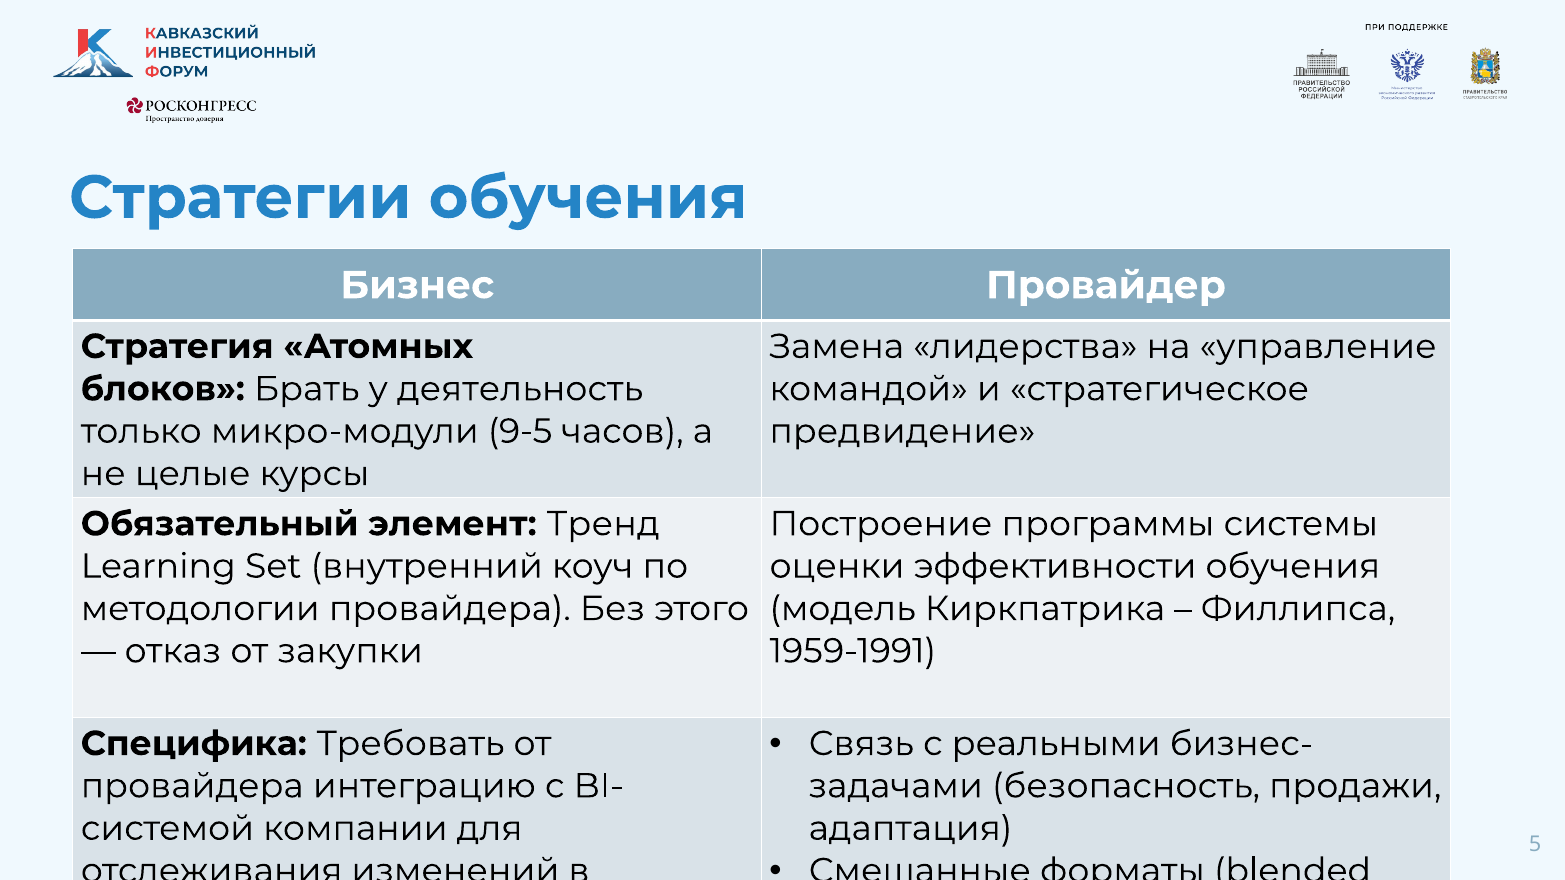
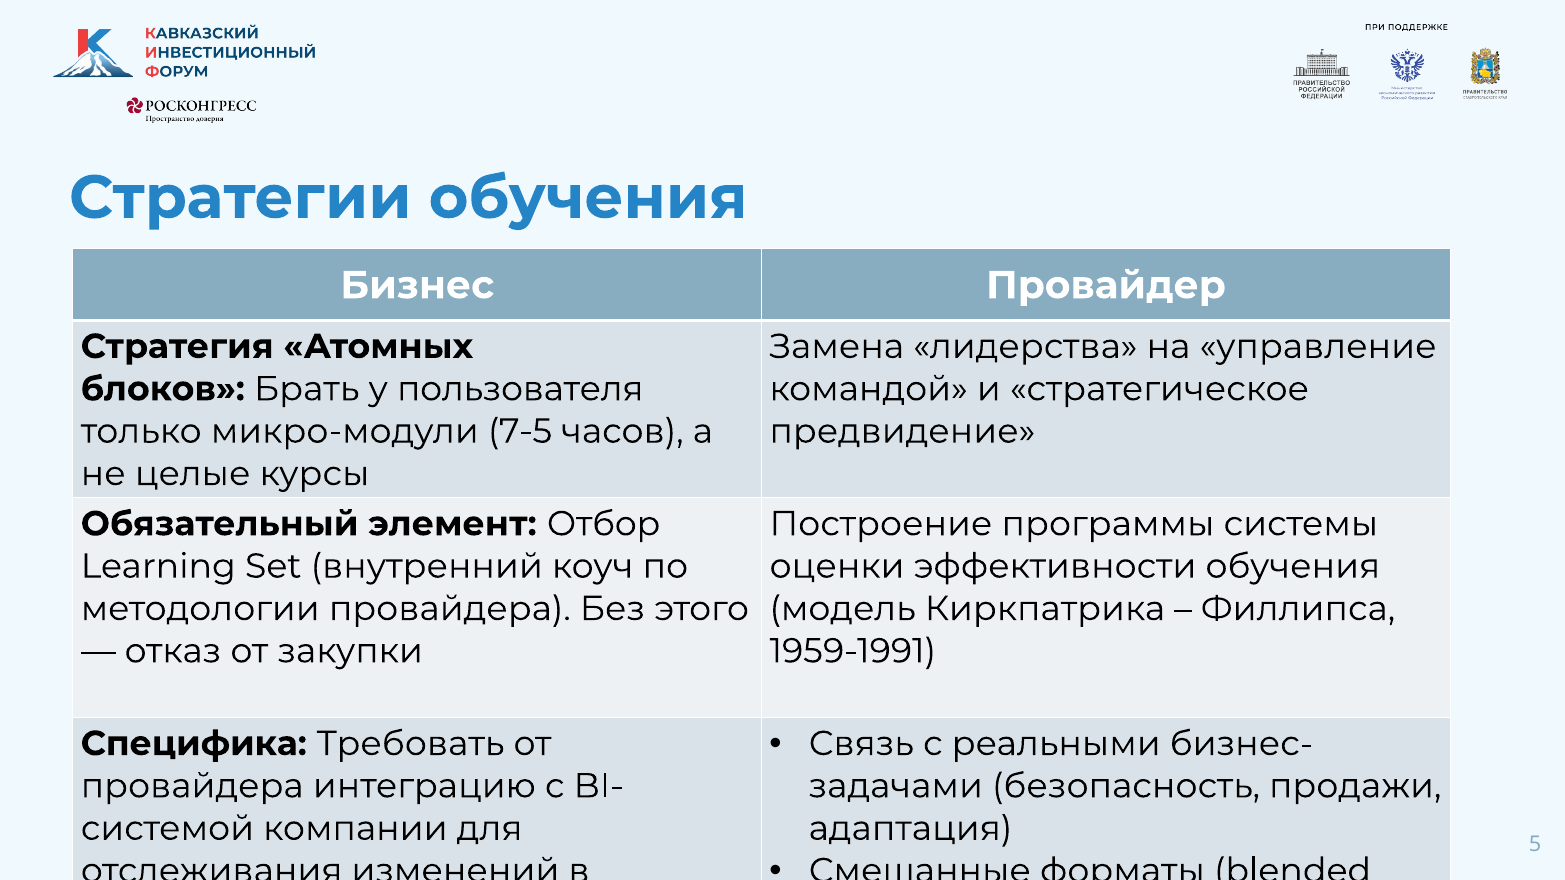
деятельность: деятельность -> пользователя
9-5: 9-5 -> 7-5
Тренд: Тренд -> Отбор
